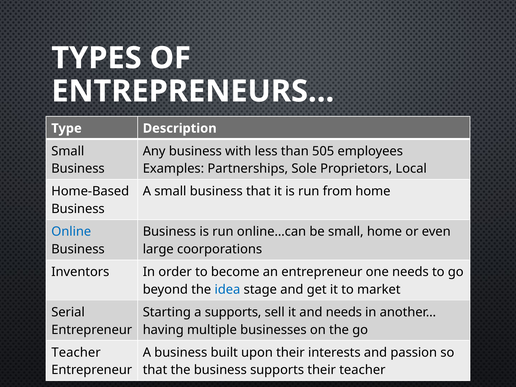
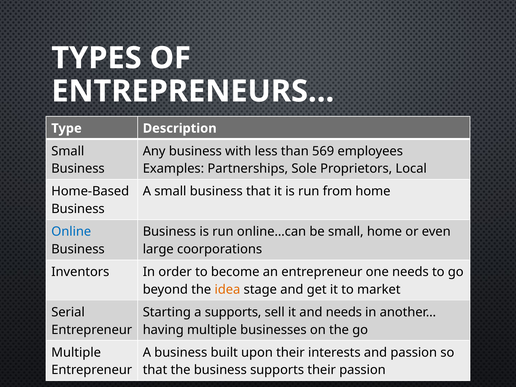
505: 505 -> 569
idea colour: blue -> orange
Teacher at (76, 353): Teacher -> Multiple
their teacher: teacher -> passion
